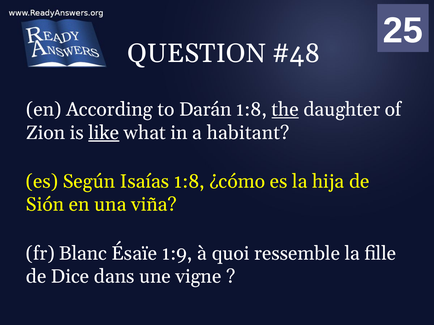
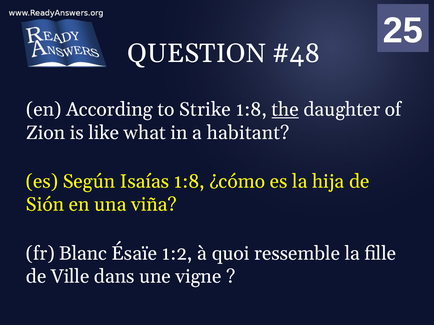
Darán: Darán -> Strike
like underline: present -> none
1:9: 1:9 -> 1:2
Dice: Dice -> Ville
